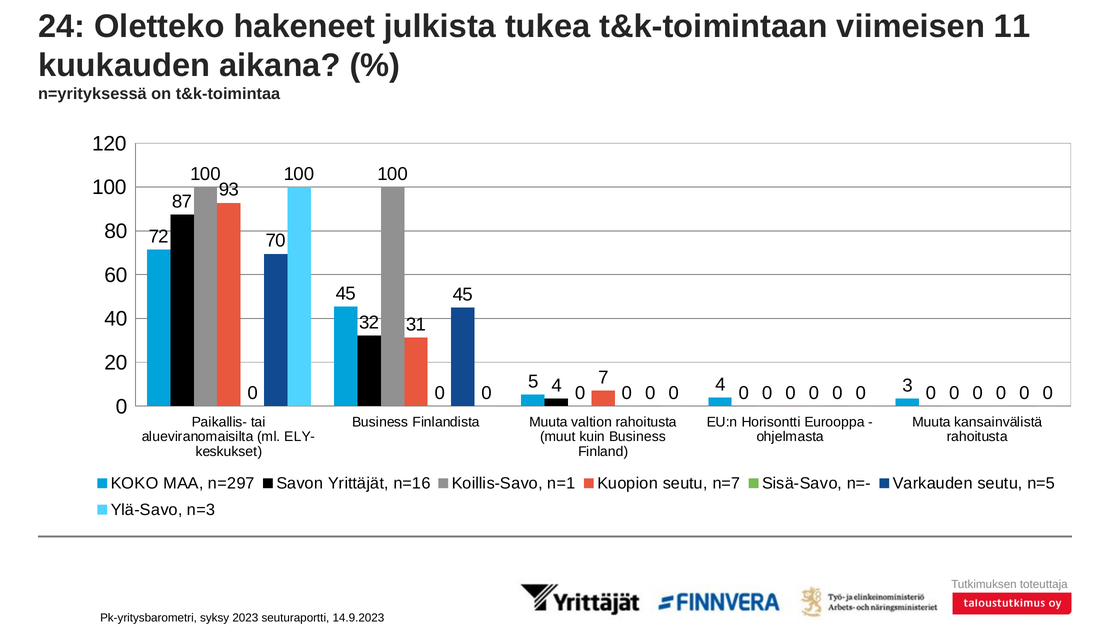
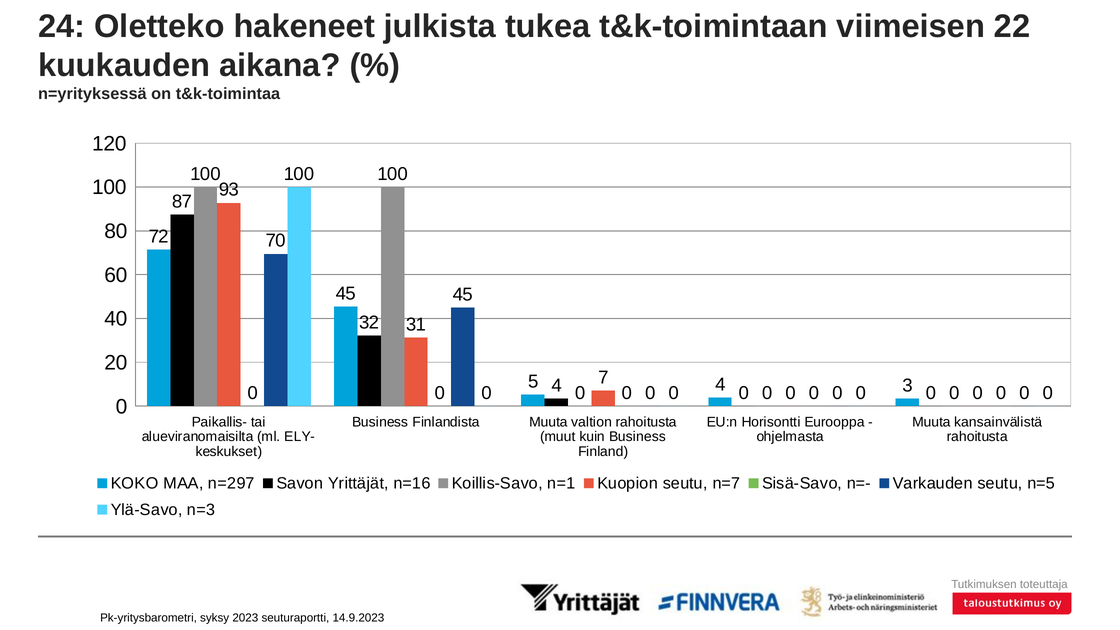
11: 11 -> 22
